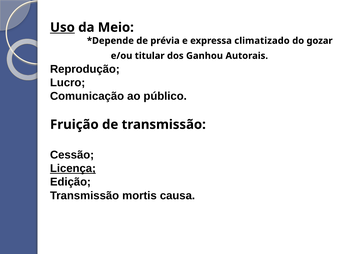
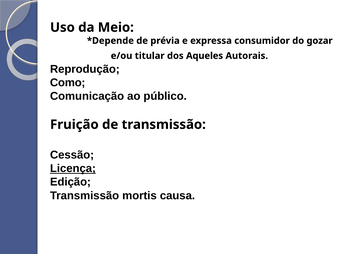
Uso underline: present -> none
climatizado: climatizado -> consumidor
Ganhou: Ganhou -> Aqueles
Lucro: Lucro -> Como
